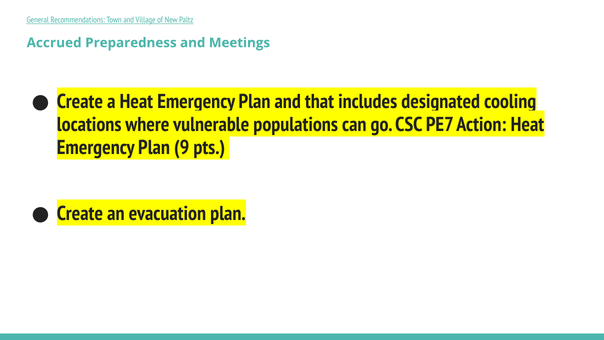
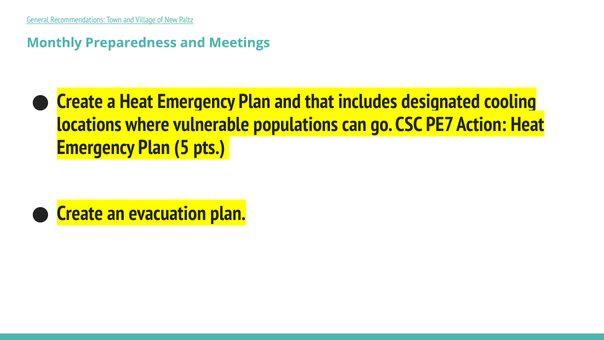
Accrued: Accrued -> Monthly
9: 9 -> 5
